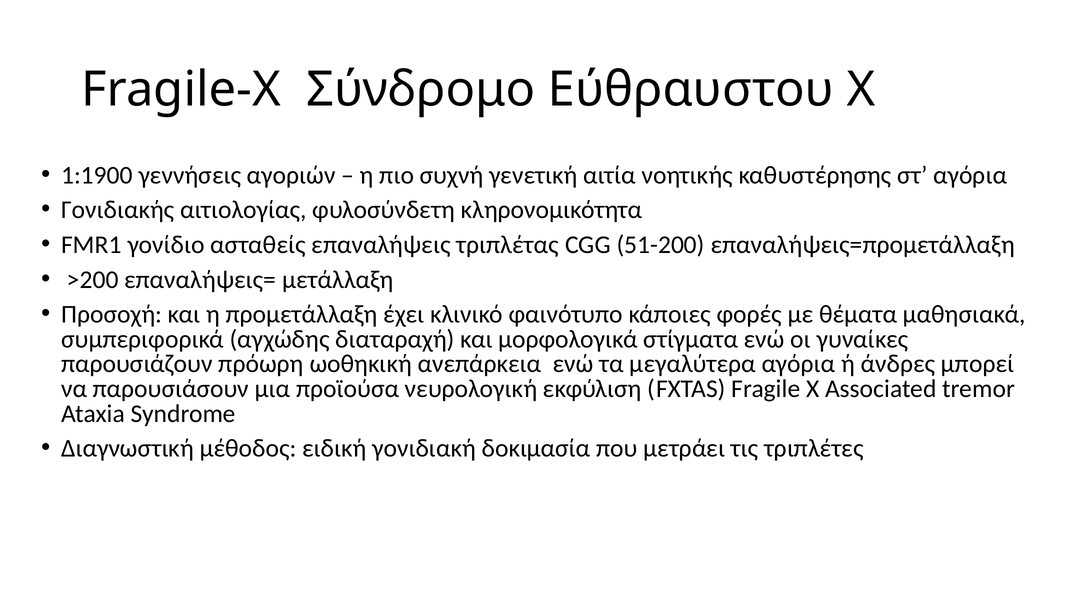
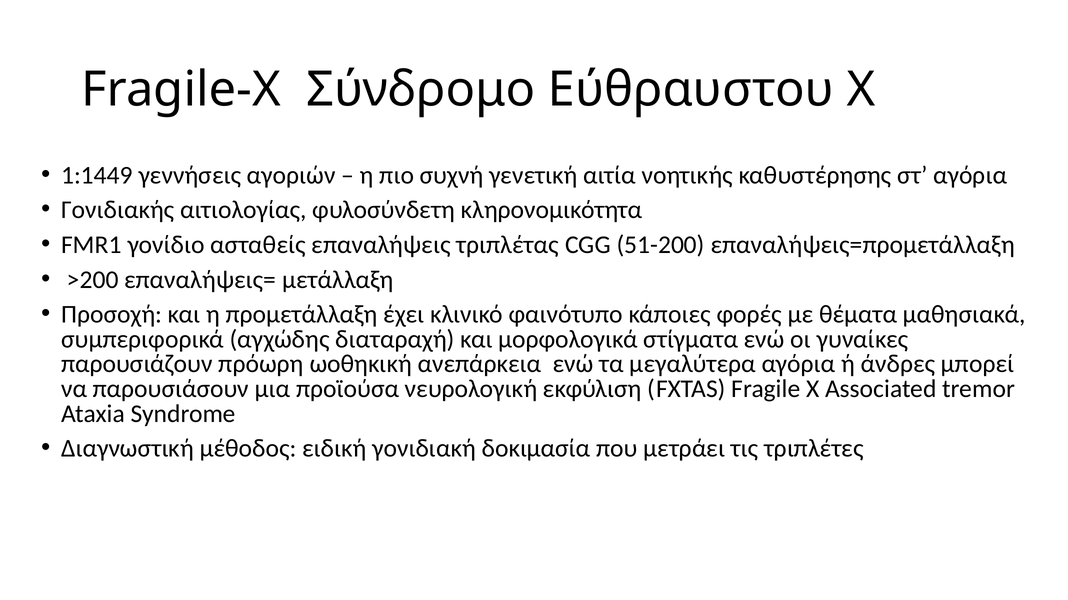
1:1900: 1:1900 -> 1:1449
